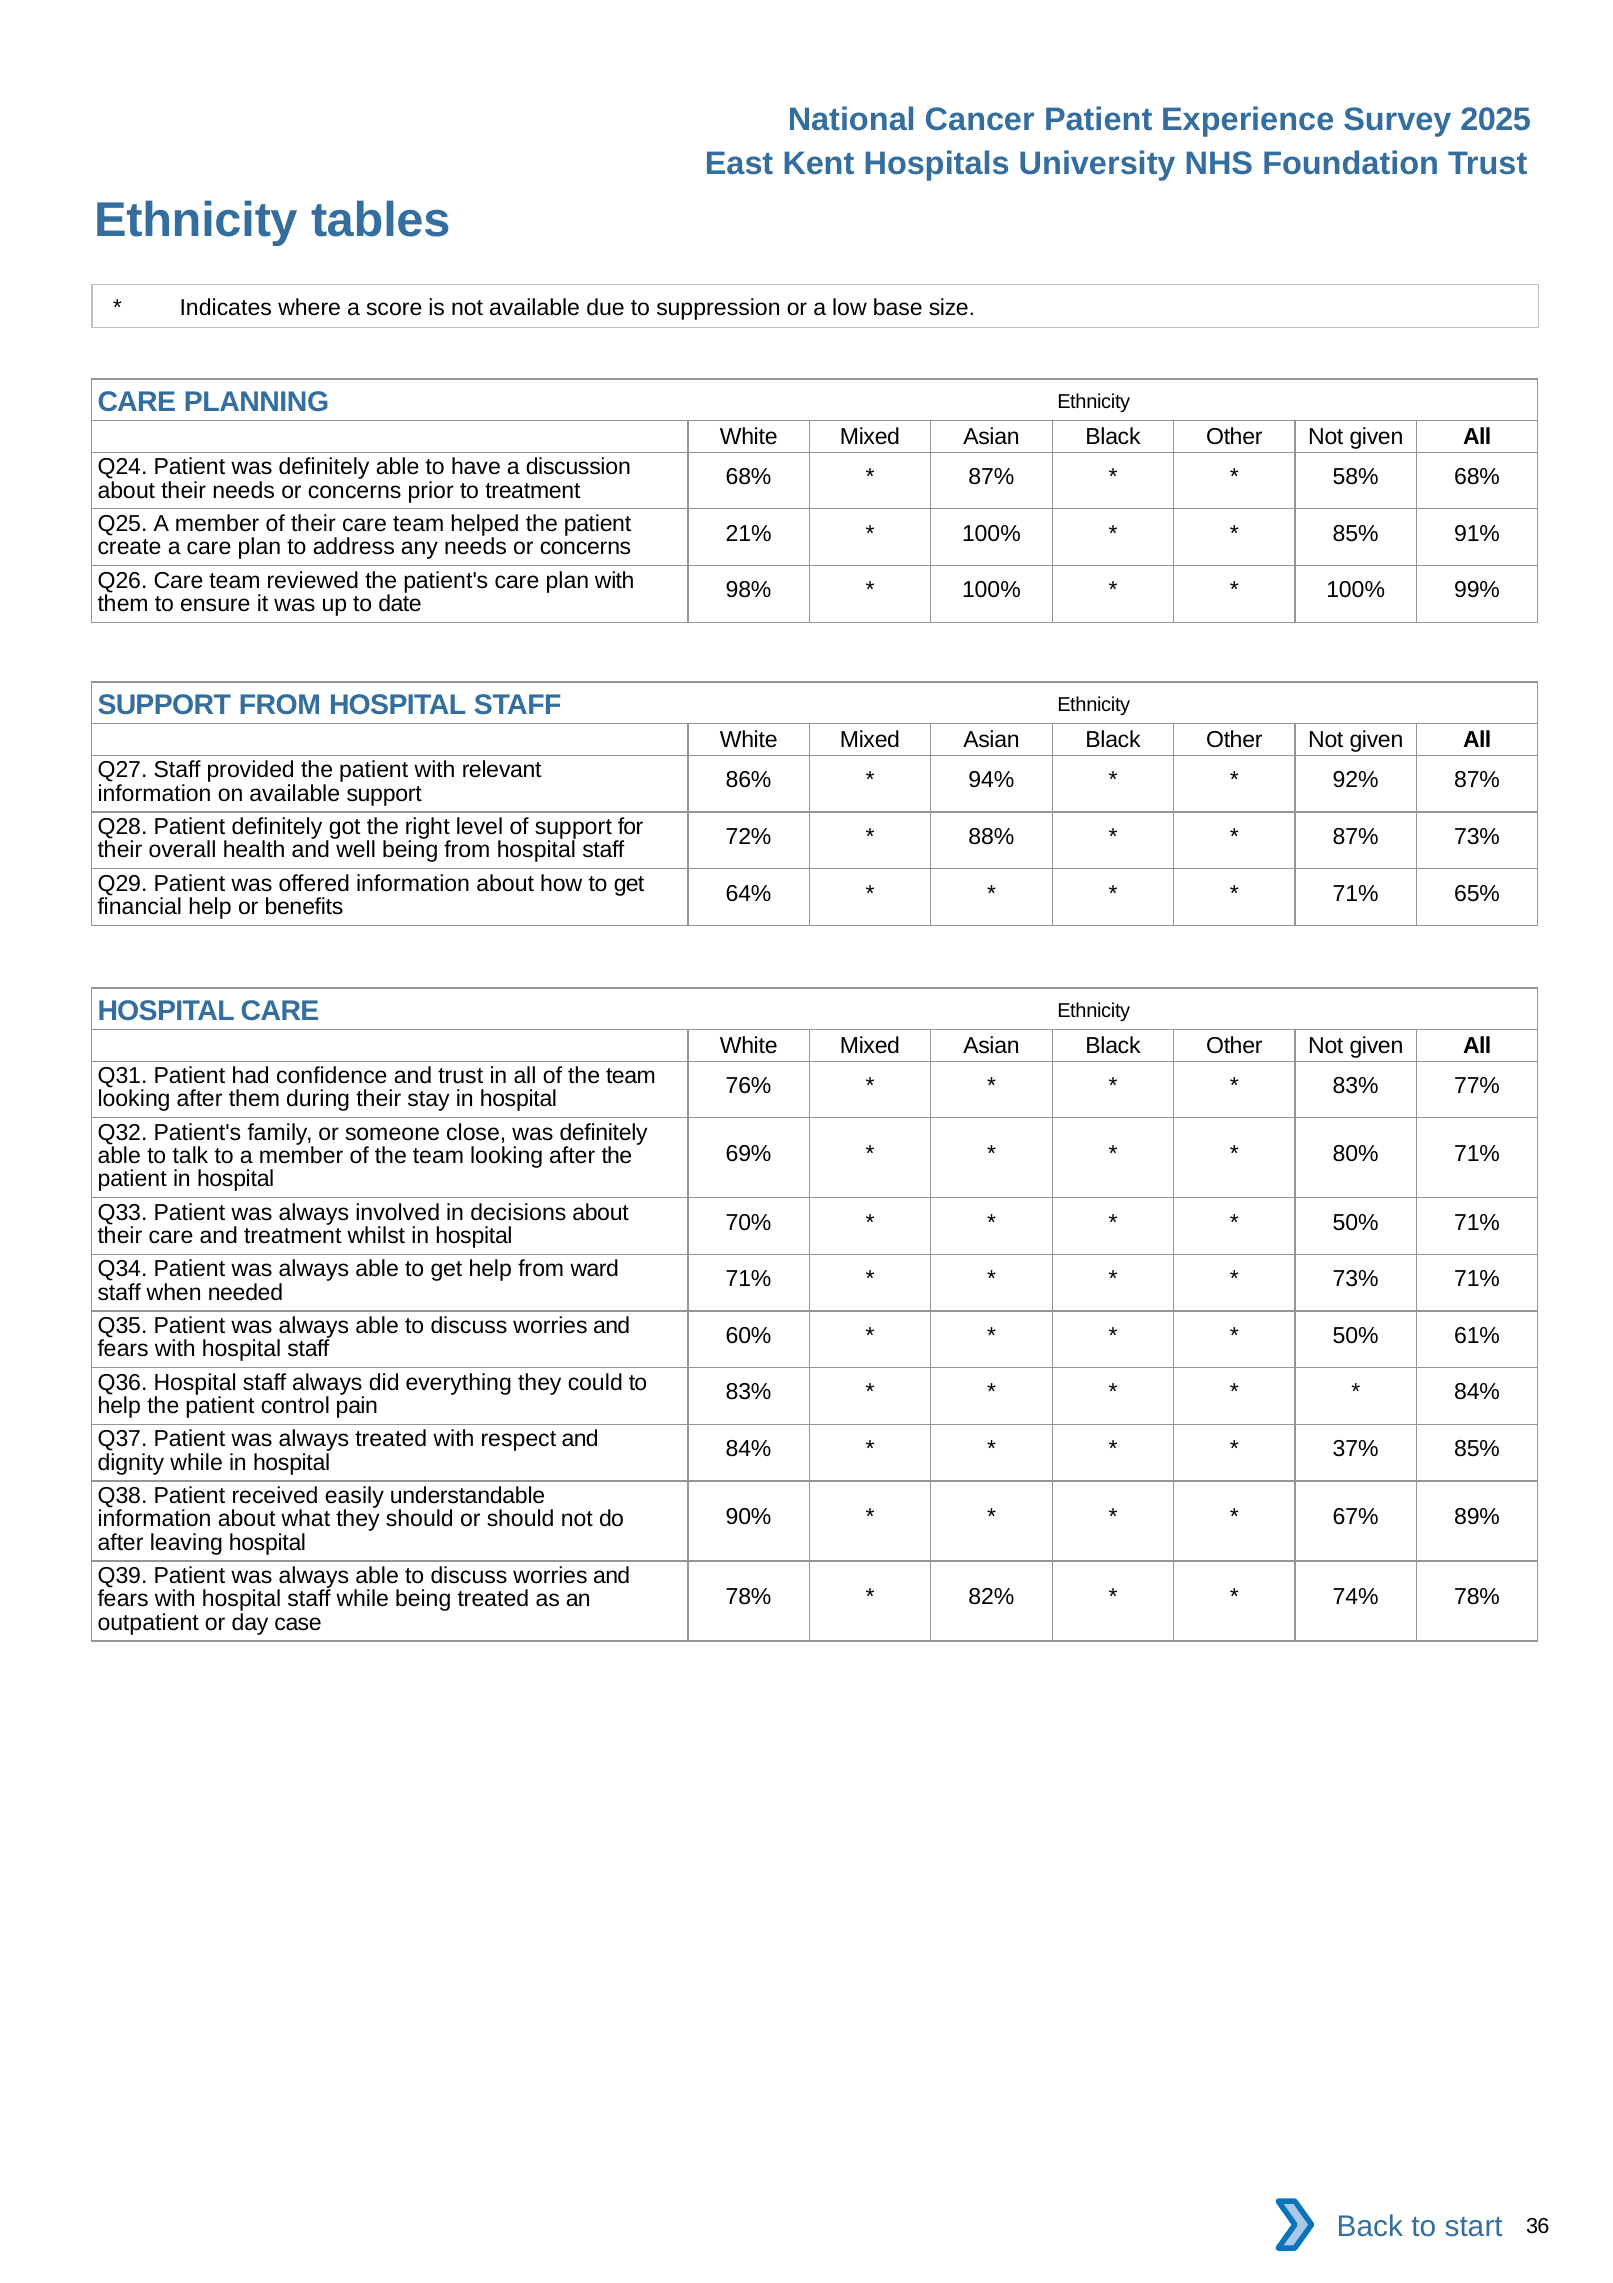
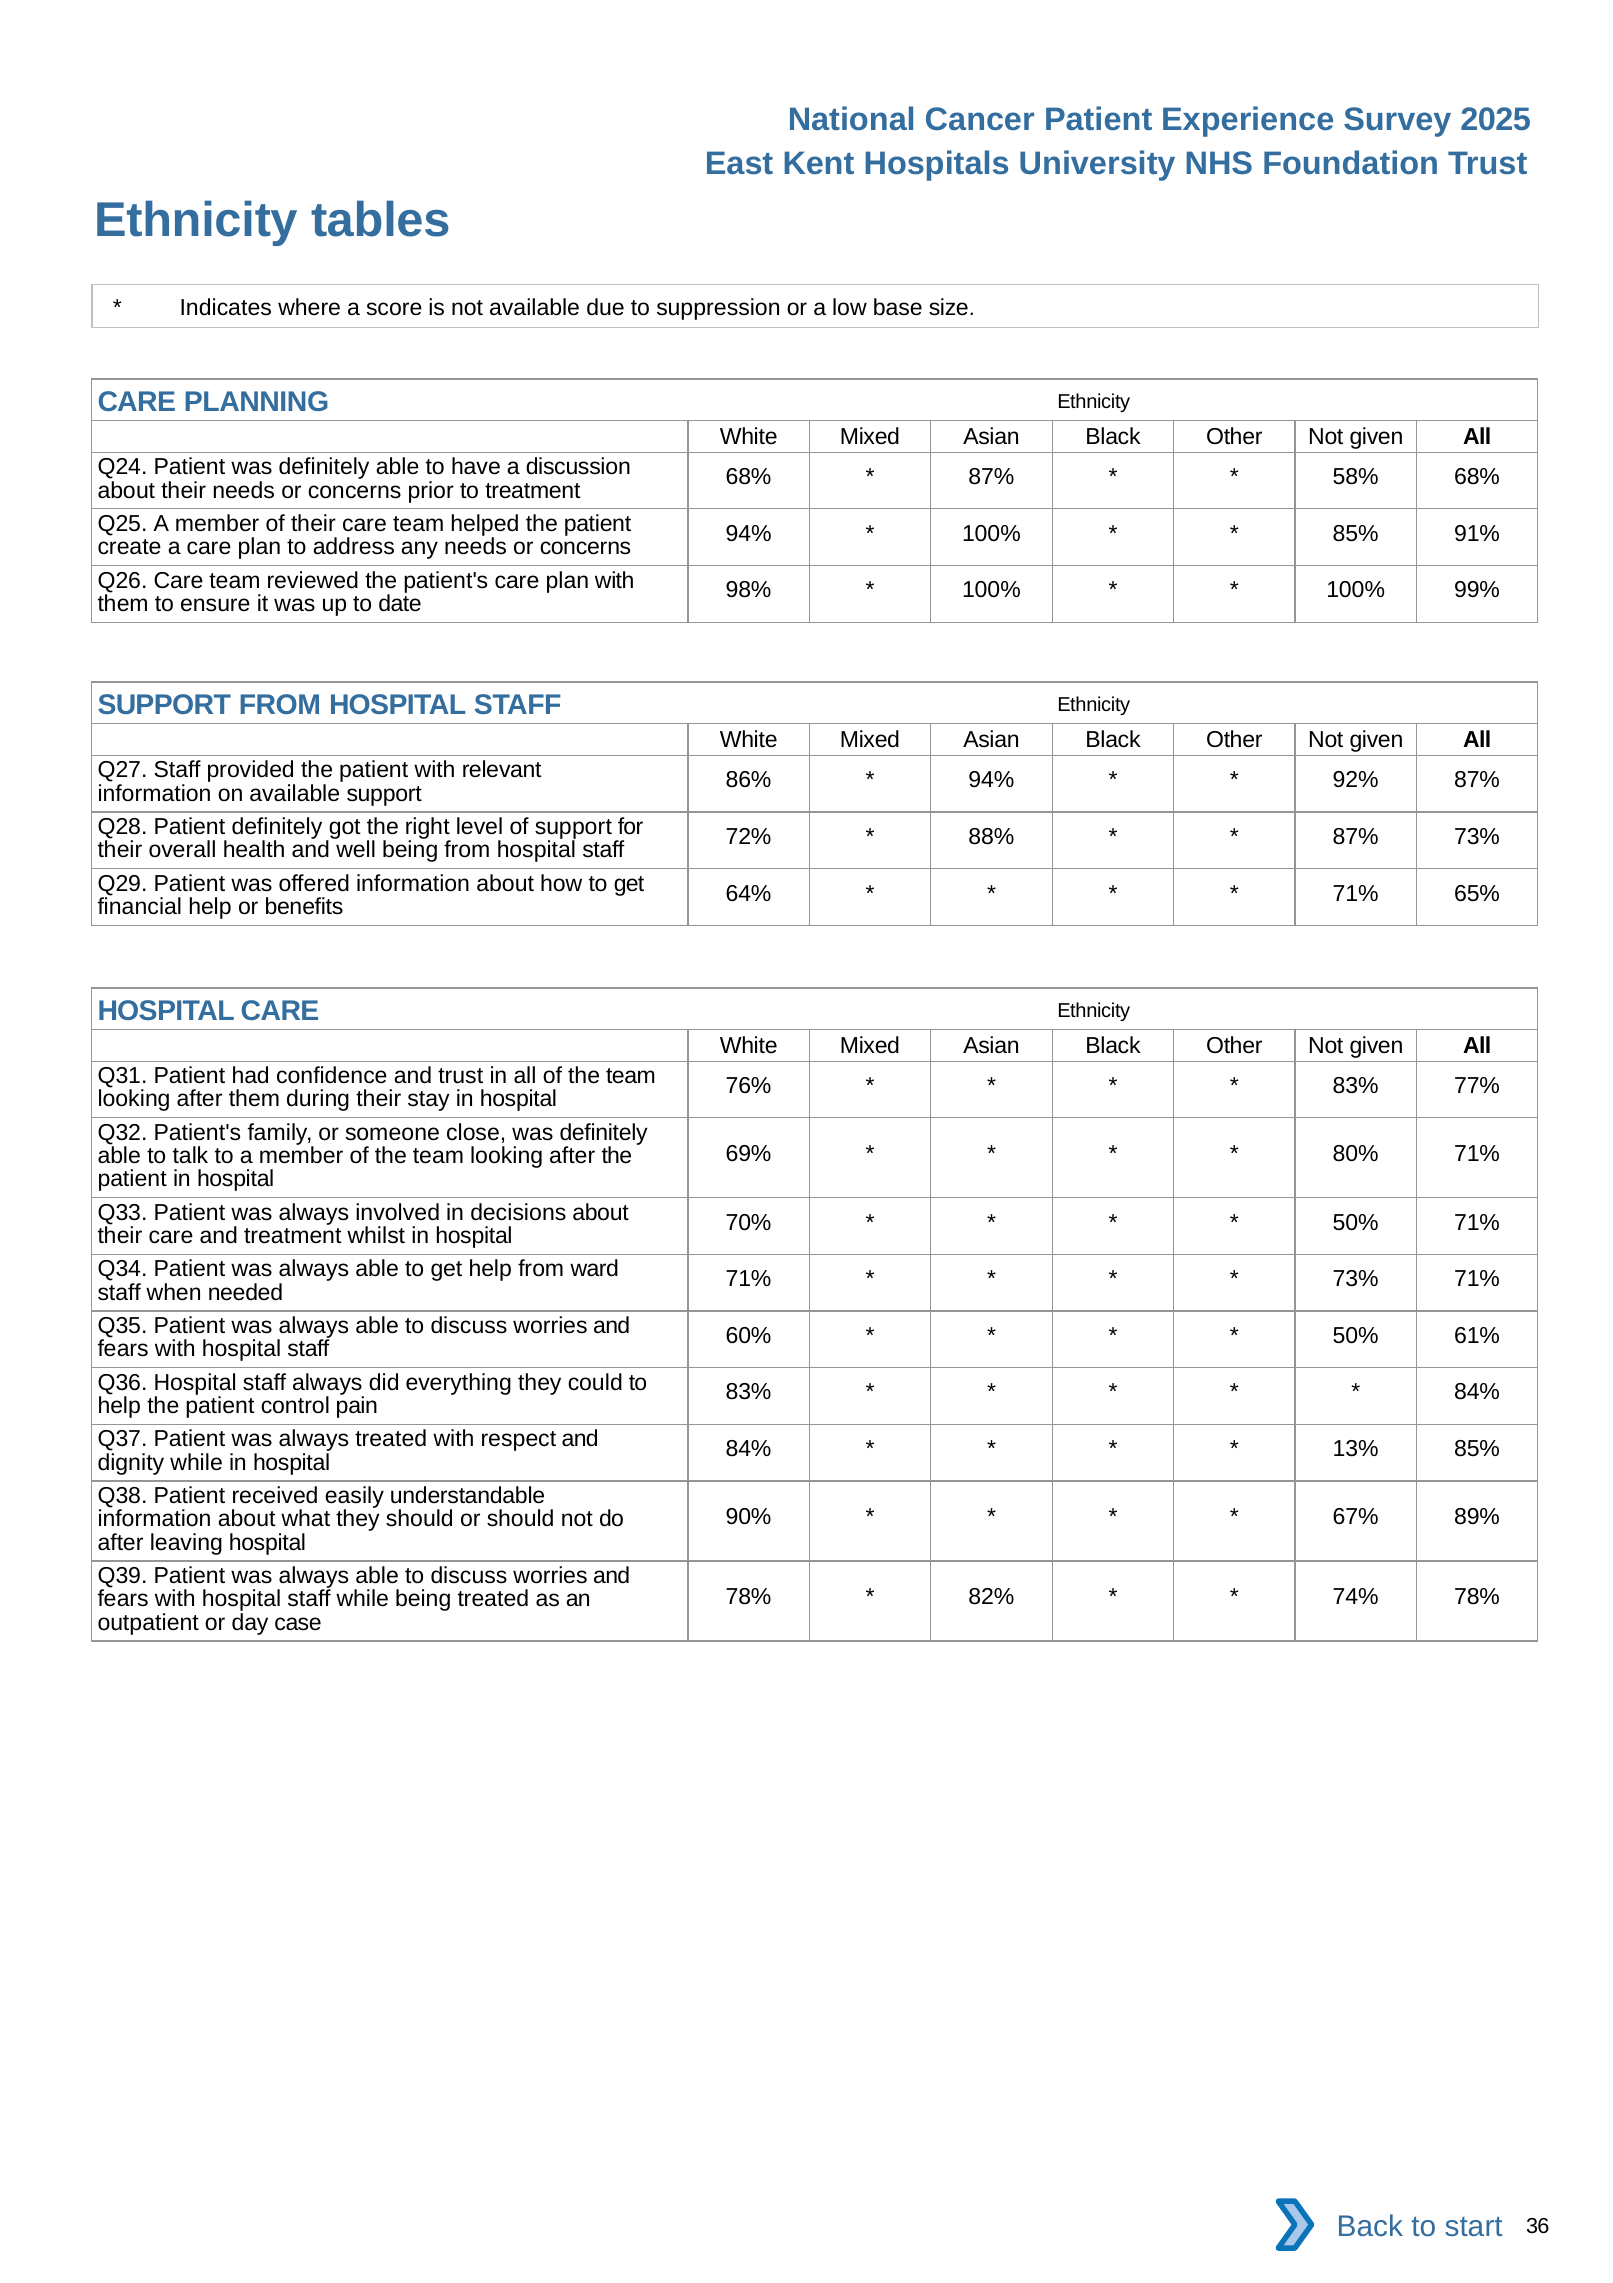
21% at (749, 533): 21% -> 94%
37%: 37% -> 13%
